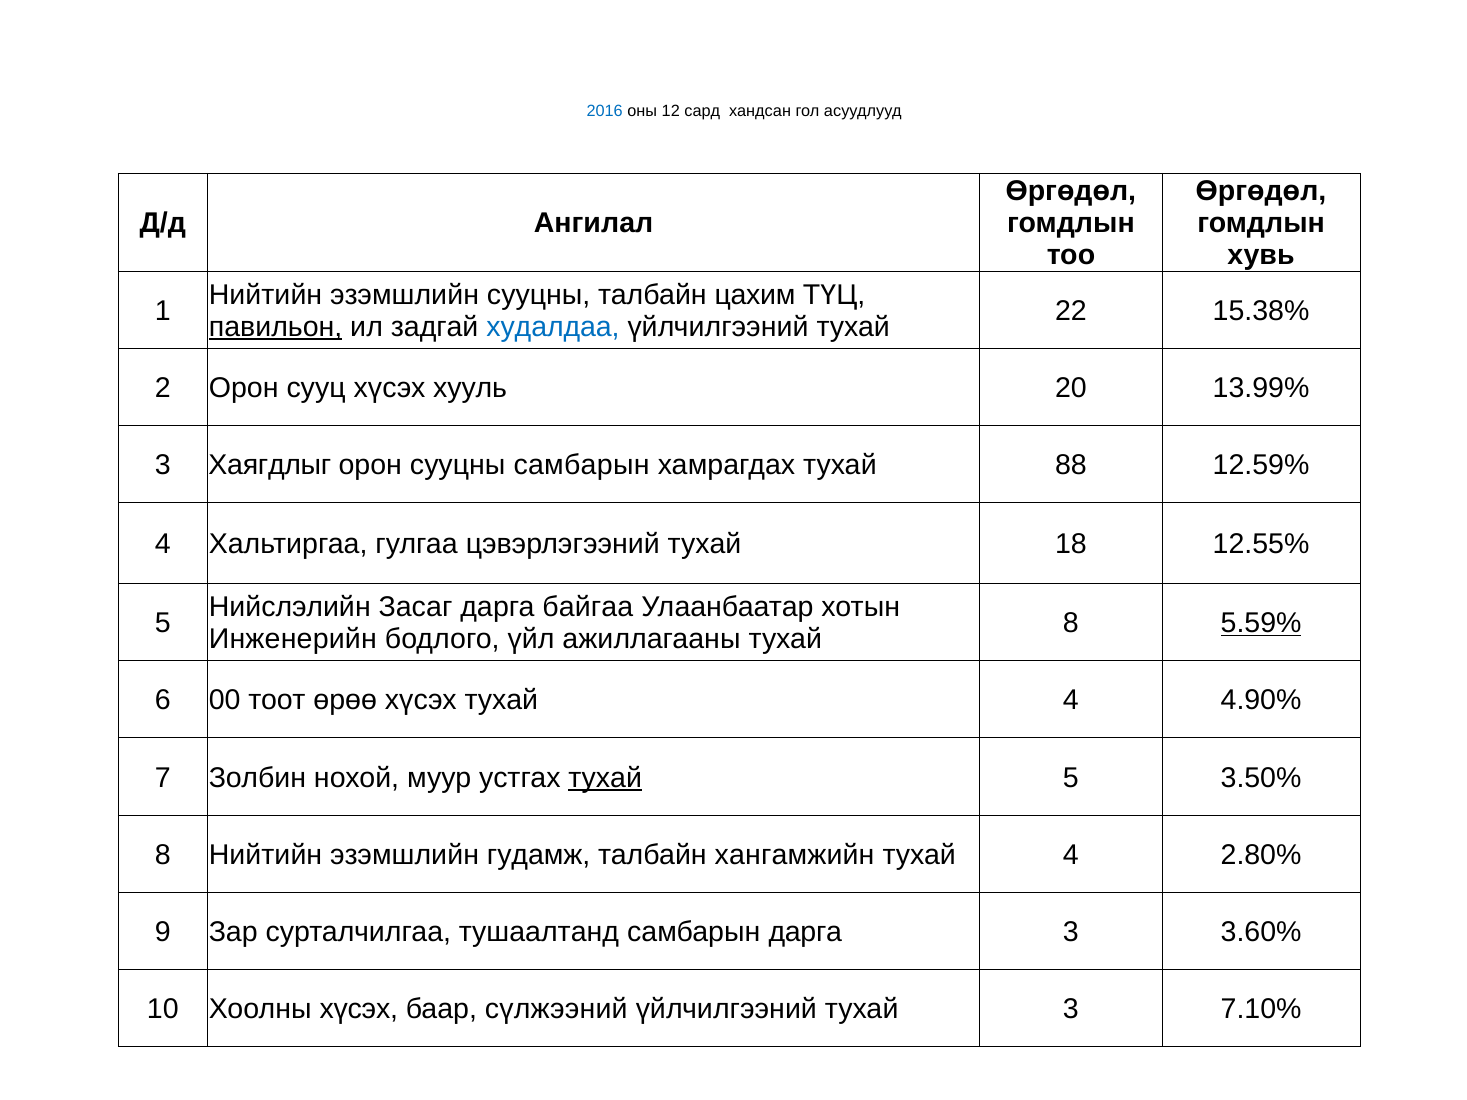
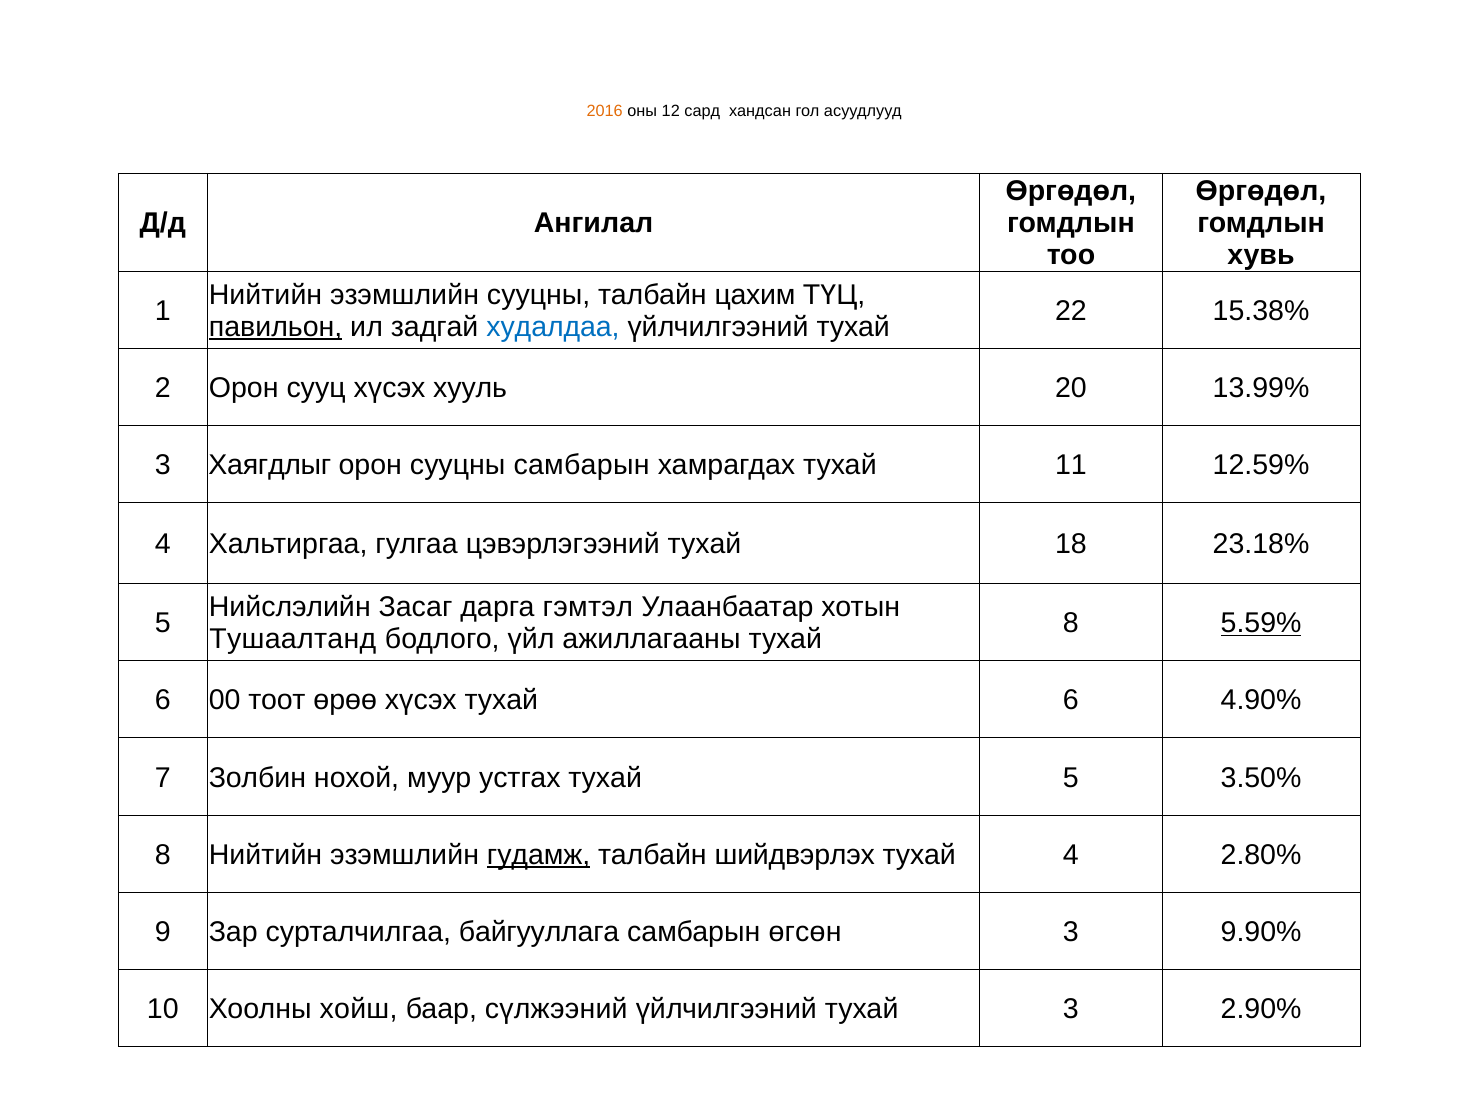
2016 colour: blue -> orange
88: 88 -> 11
12.55%: 12.55% -> 23.18%
байгаа: байгаа -> гэмтэл
Инженерийн: Инженерийн -> Тушаалтанд
хүсэх тухай 4: 4 -> 6
тухай at (605, 778) underline: present -> none
гудамж underline: none -> present
хангамжийн: хангамжийн -> шийдвэрлэх
тушаалтанд: тушаалтанд -> байгууллага
самбарын дарга: дарга -> өгсөн
3.60%: 3.60% -> 9.90%
Хоолны хүсэх: хүсэх -> хойш
7.10%: 7.10% -> 2.90%
